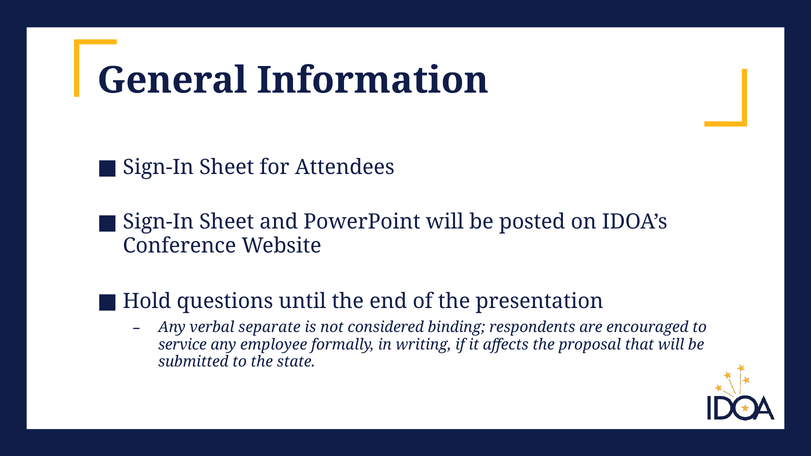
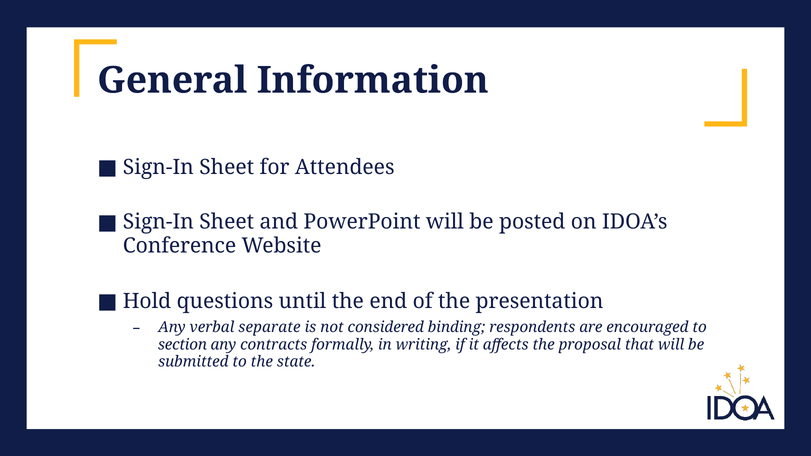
service: service -> section
employee: employee -> contracts
